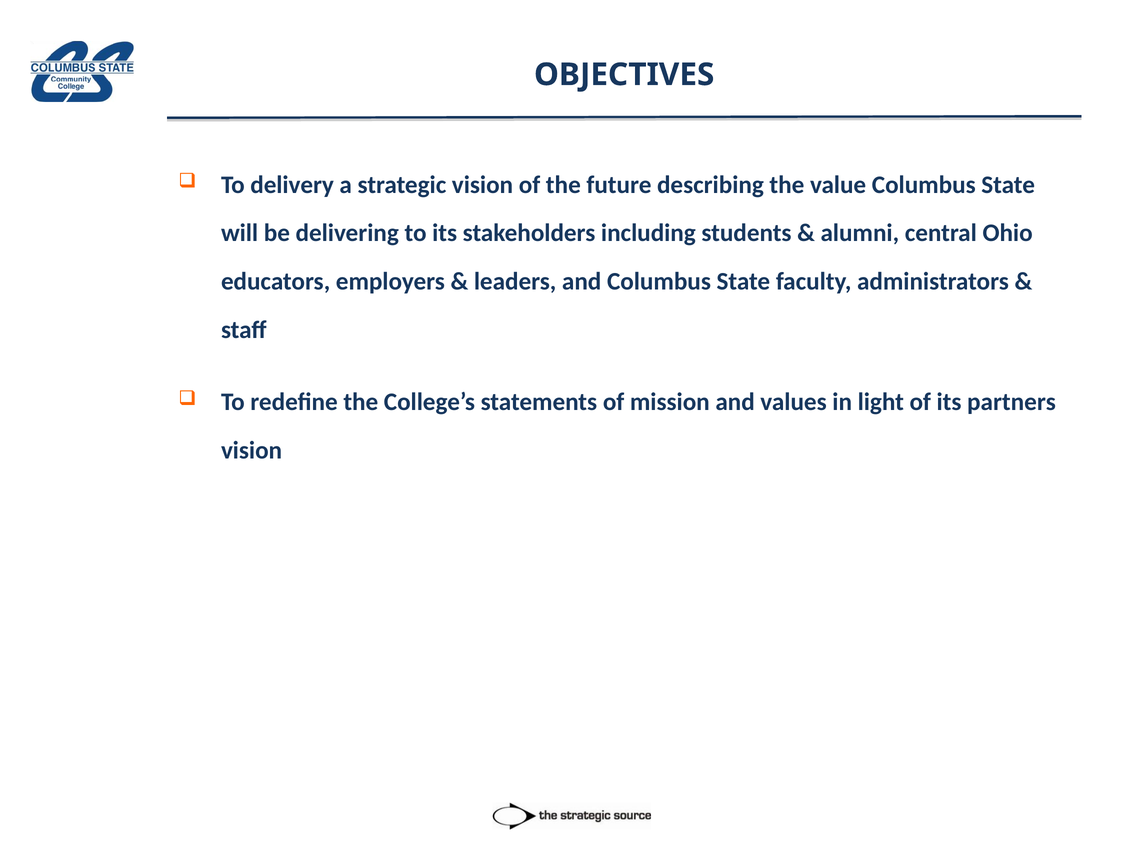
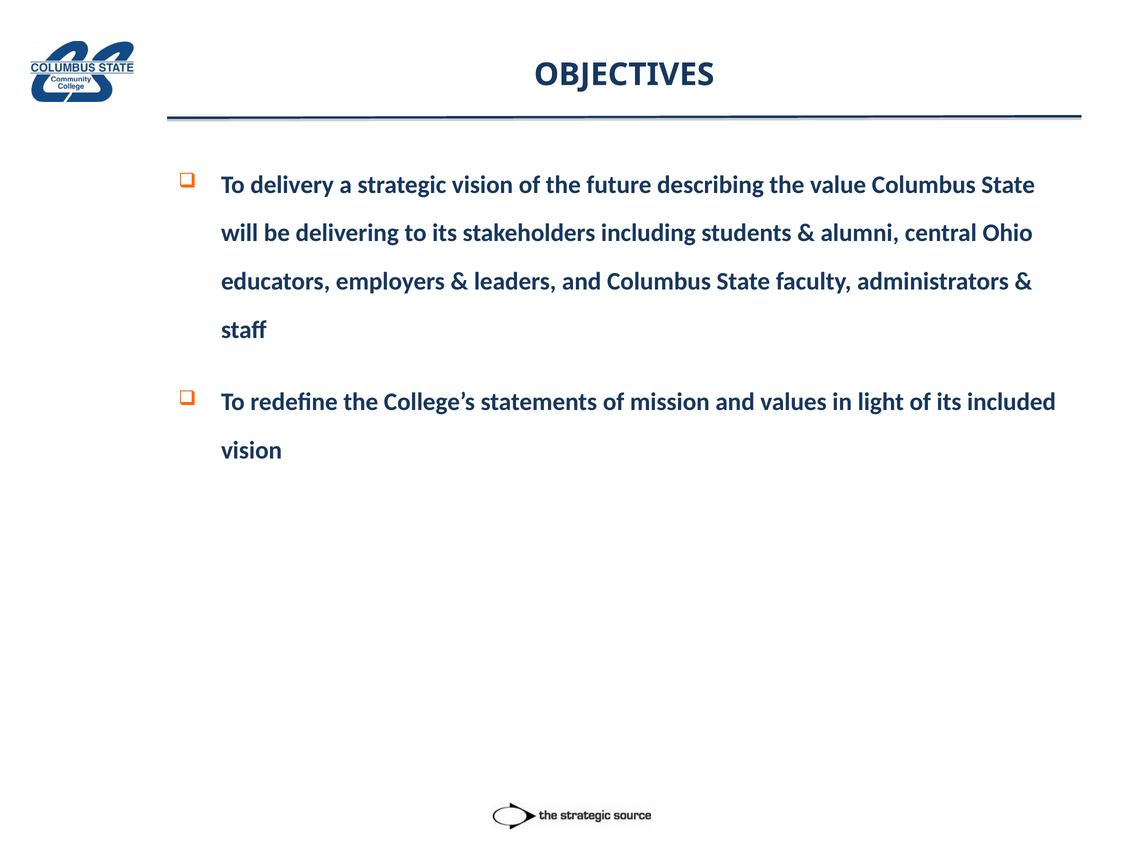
partners: partners -> included
